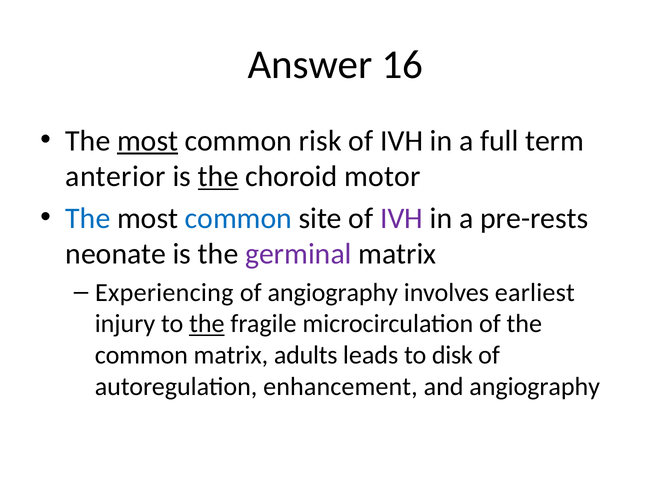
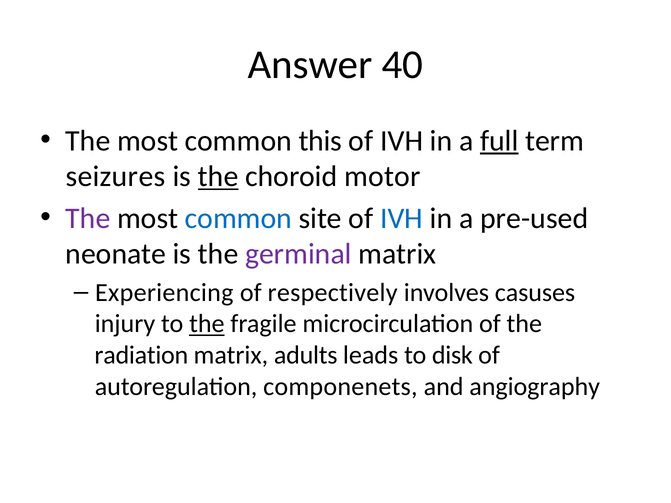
16: 16 -> 40
most at (148, 141) underline: present -> none
risk: risk -> this
full underline: none -> present
anterior: anterior -> seizures
The at (88, 218) colour: blue -> purple
IVH at (402, 218) colour: purple -> blue
pre-rests: pre-rests -> pre-used
of angiography: angiography -> respectively
earliest: earliest -> casuses
common at (141, 355): common -> radiation
enhancement: enhancement -> componenets
